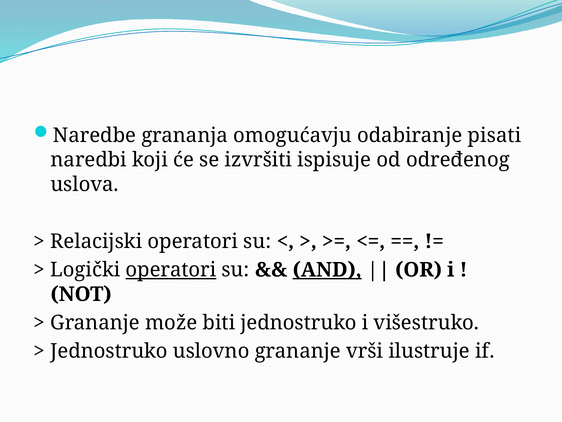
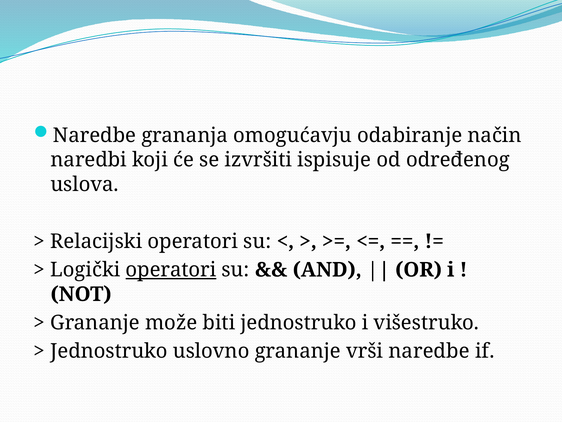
pisati: pisati -> način
AND underline: present -> none
vrši ilustruje: ilustruje -> naredbe
